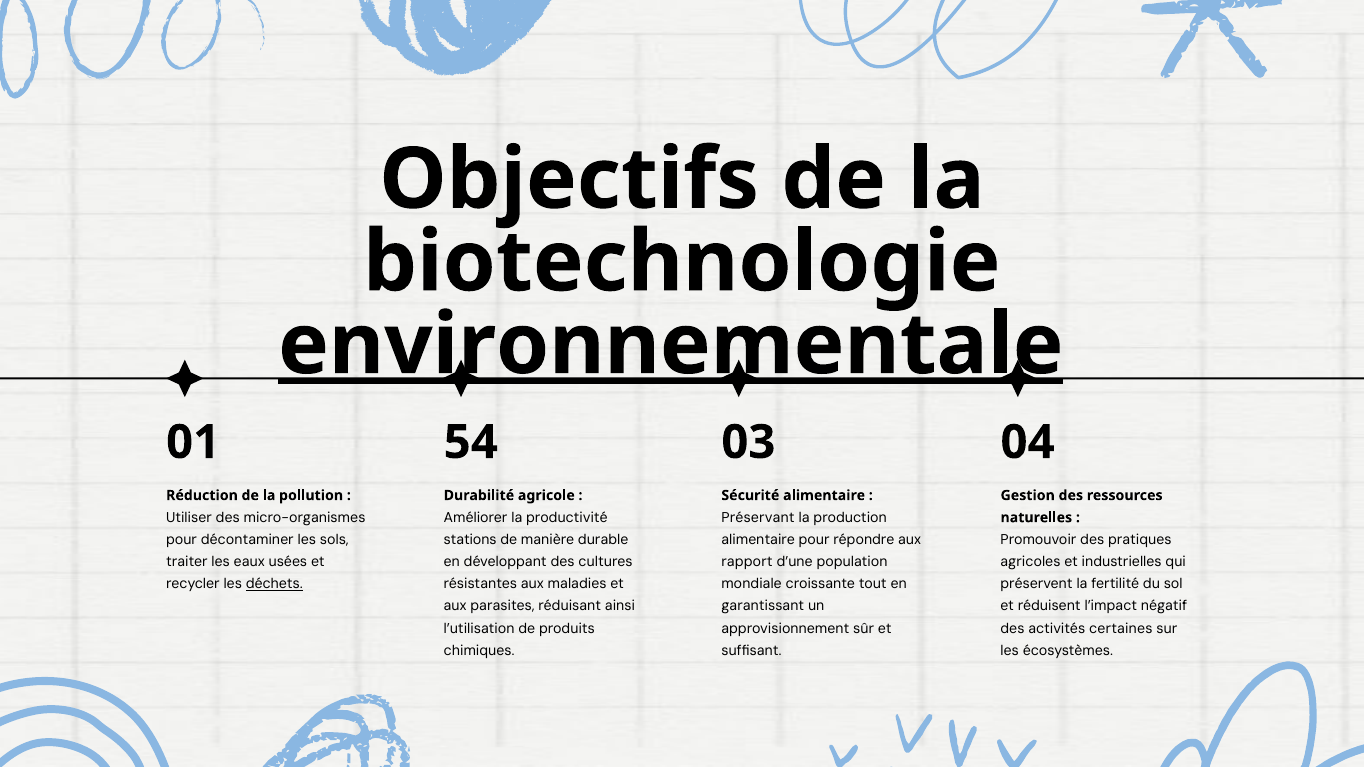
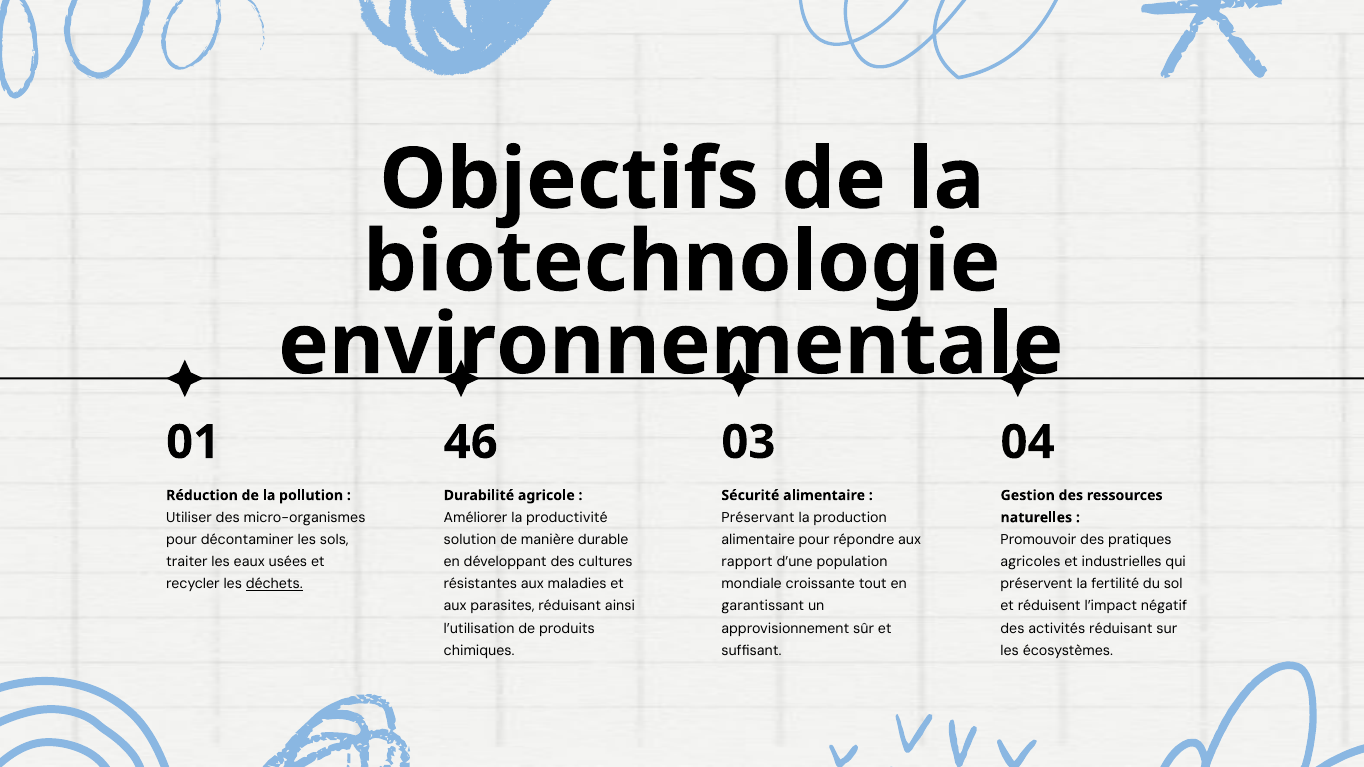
environnementale underline: present -> none
54: 54 -> 46
stations: stations -> solution
activités certaines: certaines -> réduisant
